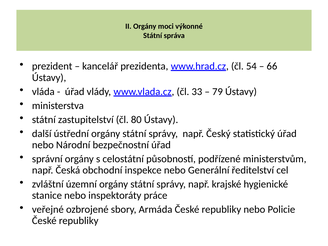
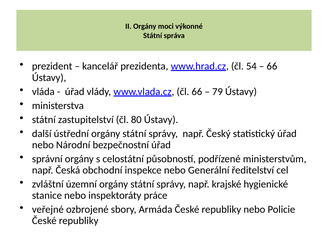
čl 33: 33 -> 66
